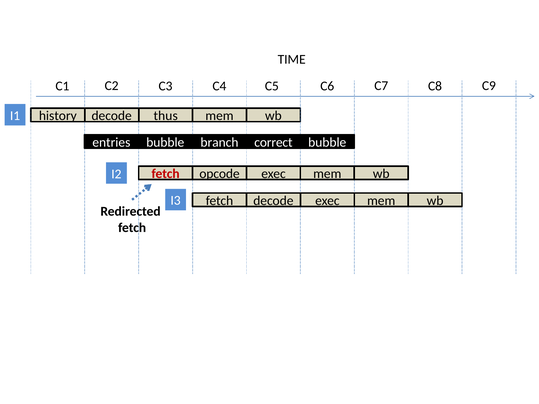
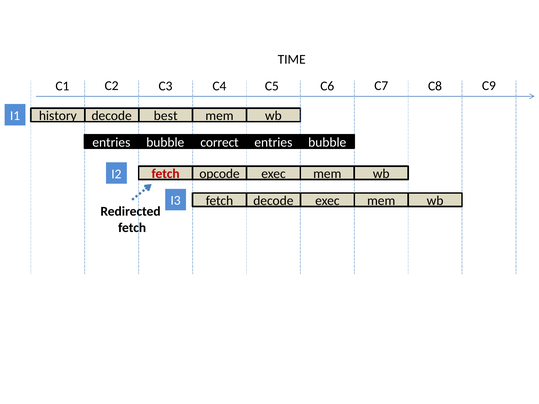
thus: thus -> best
branch: branch -> correct
correct at (273, 142): correct -> entries
